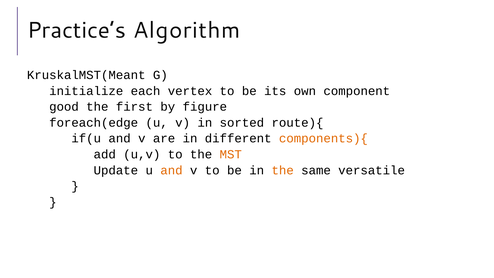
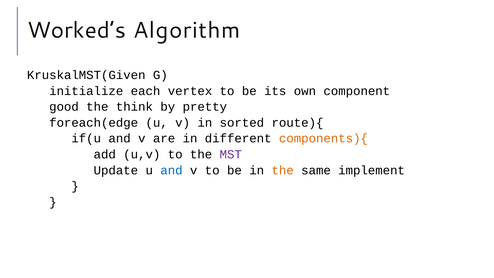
Practice’s: Practice’s -> Worked’s
KruskalMST(Meant: KruskalMST(Meant -> KruskalMST(Given
first: first -> think
figure: figure -> pretty
MST colour: orange -> purple
and at (171, 170) colour: orange -> blue
versatile: versatile -> implement
